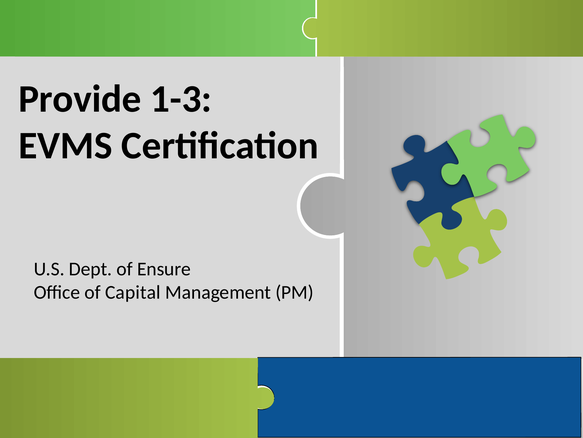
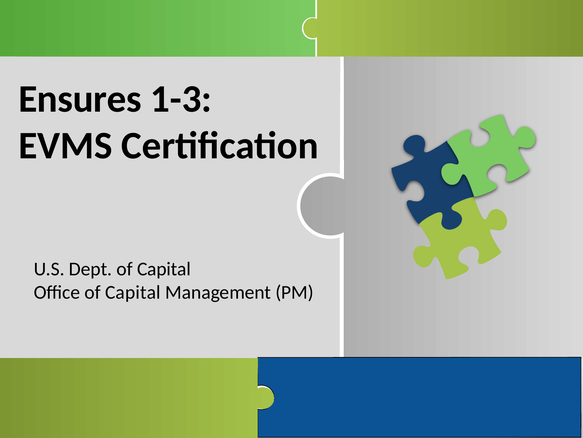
Provide: Provide -> Ensures
Dept of Ensure: Ensure -> Capital
